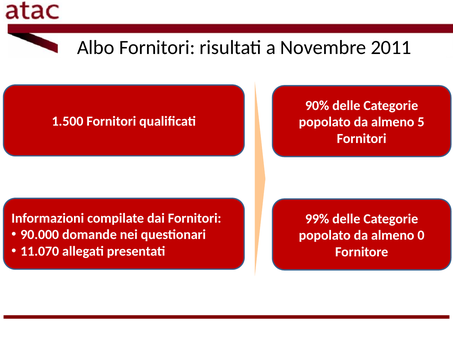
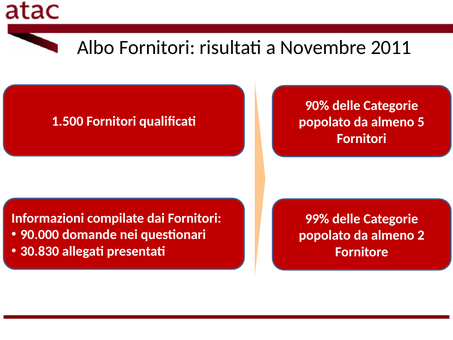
0: 0 -> 2
11.070: 11.070 -> 30.830
